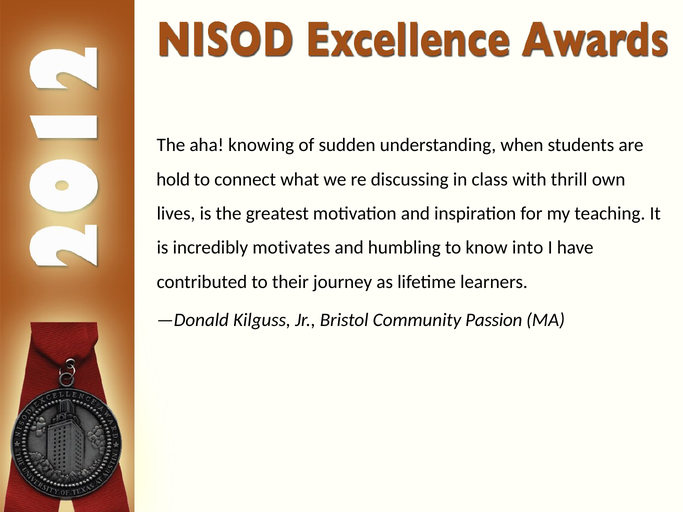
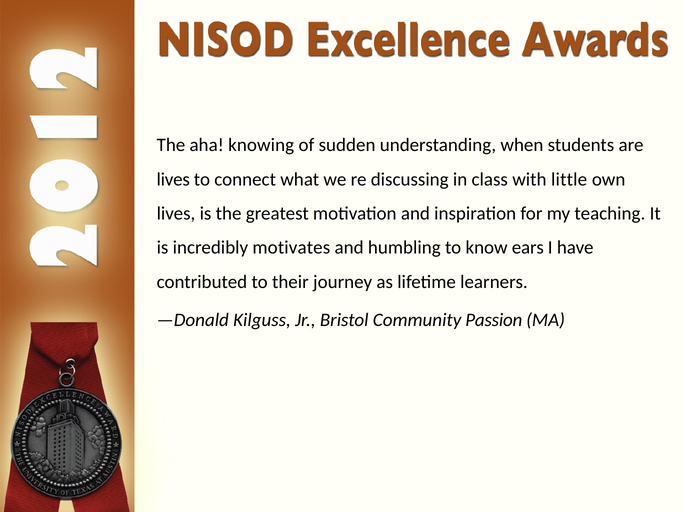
hold at (173, 179): hold -> lives
thrill: thrill -> little
into: into -> ears
